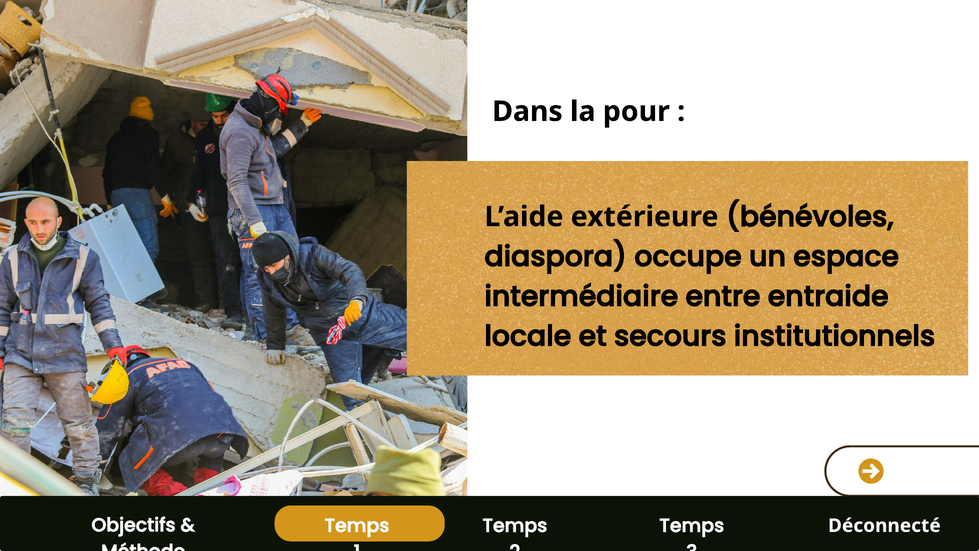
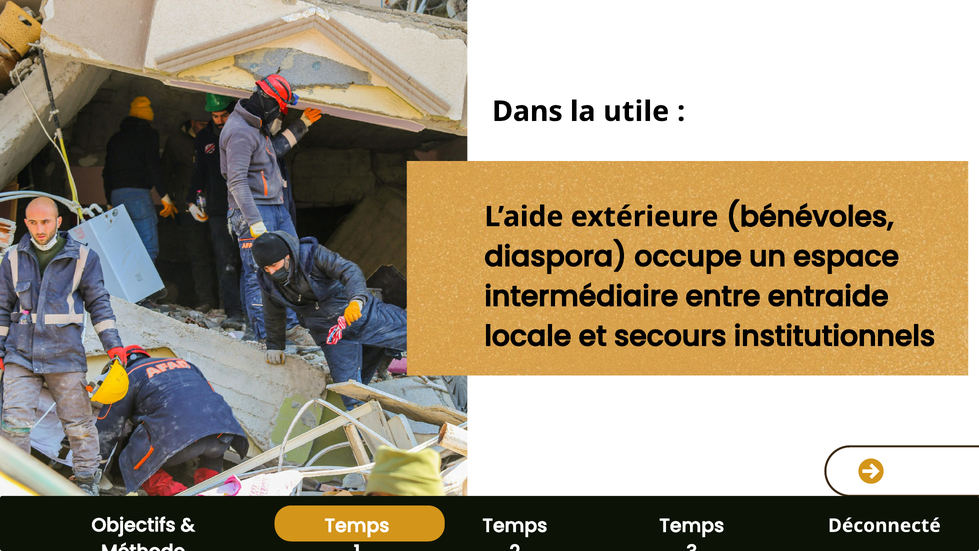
pour: pour -> utile
